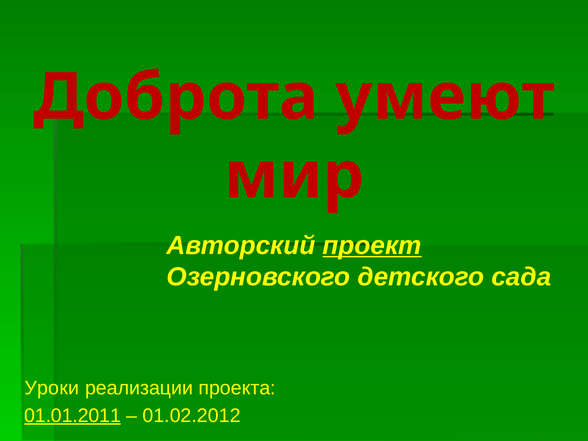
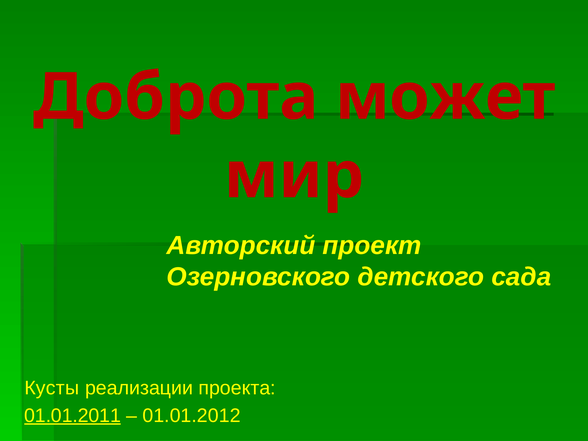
умеют: умеют -> может
проект underline: present -> none
Уроки: Уроки -> Кусты
01.02.2012: 01.02.2012 -> 01.01.2012
